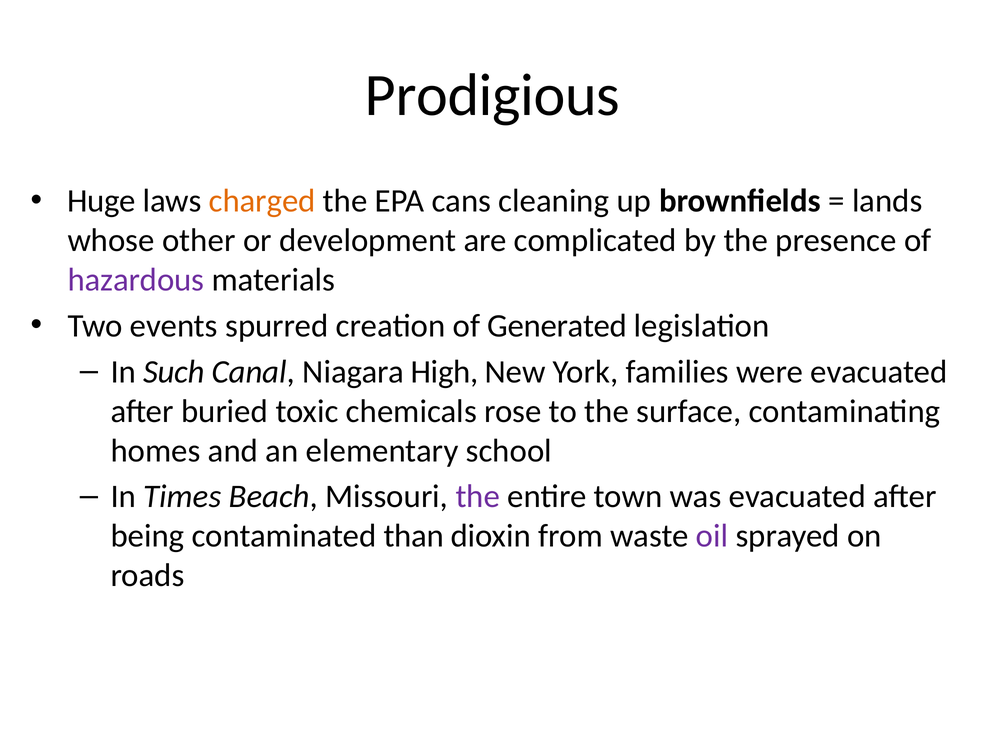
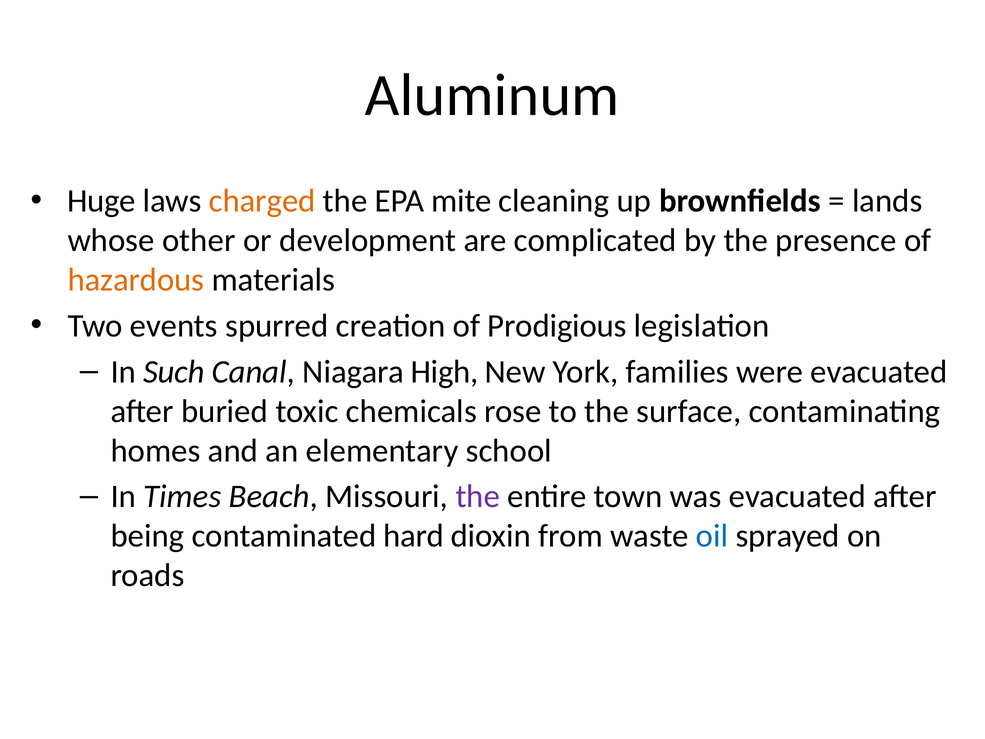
Prodigious: Prodigious -> Aluminum
cans: cans -> mite
hazardous colour: purple -> orange
Generated: Generated -> Prodigious
than: than -> hard
oil colour: purple -> blue
